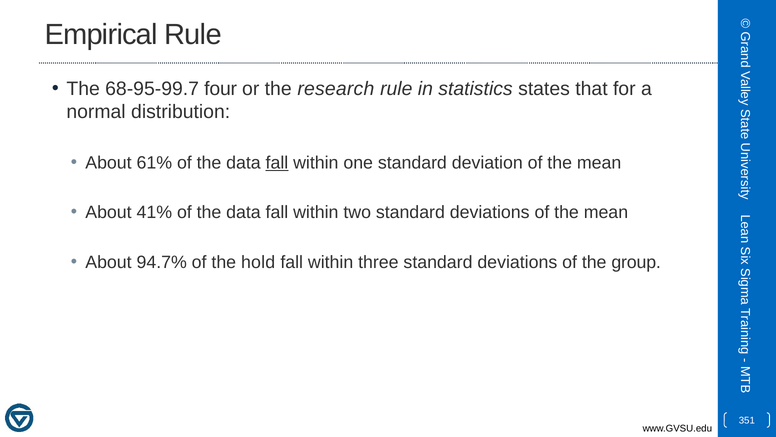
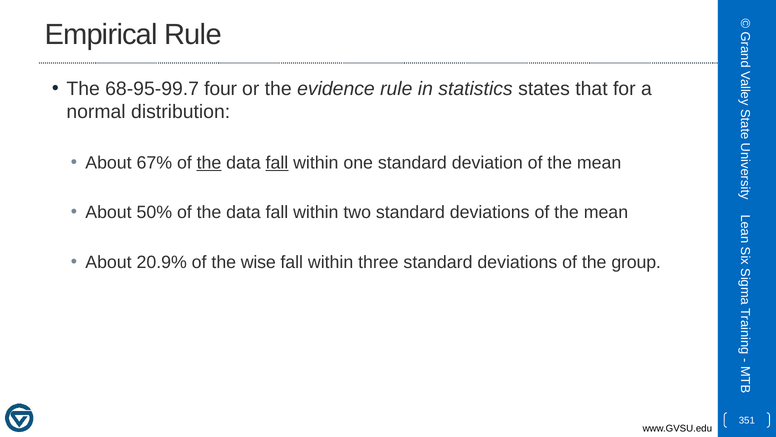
research: research -> evidence
61%: 61% -> 67%
the at (209, 163) underline: none -> present
41%: 41% -> 50%
94.7%: 94.7% -> 20.9%
hold: hold -> wise
